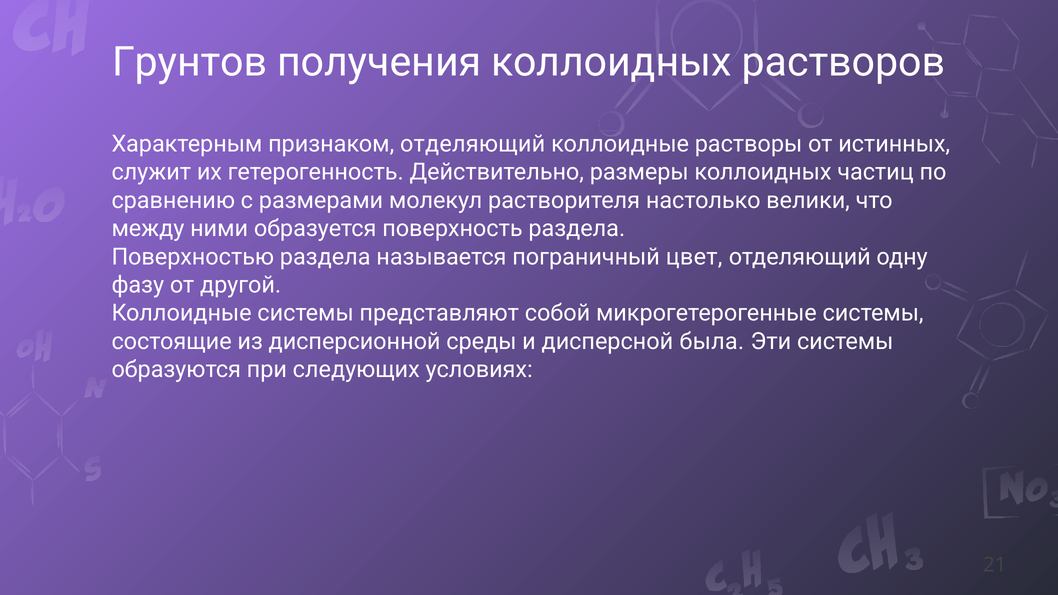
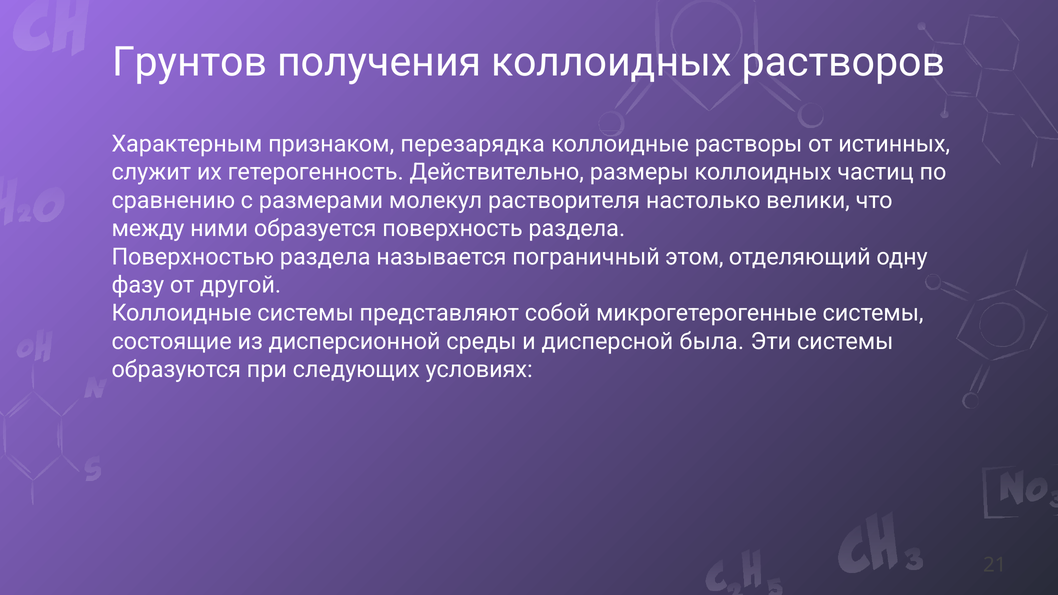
признаком отделяющий: отделяющий -> перезарядка
цвет: цвет -> этом
